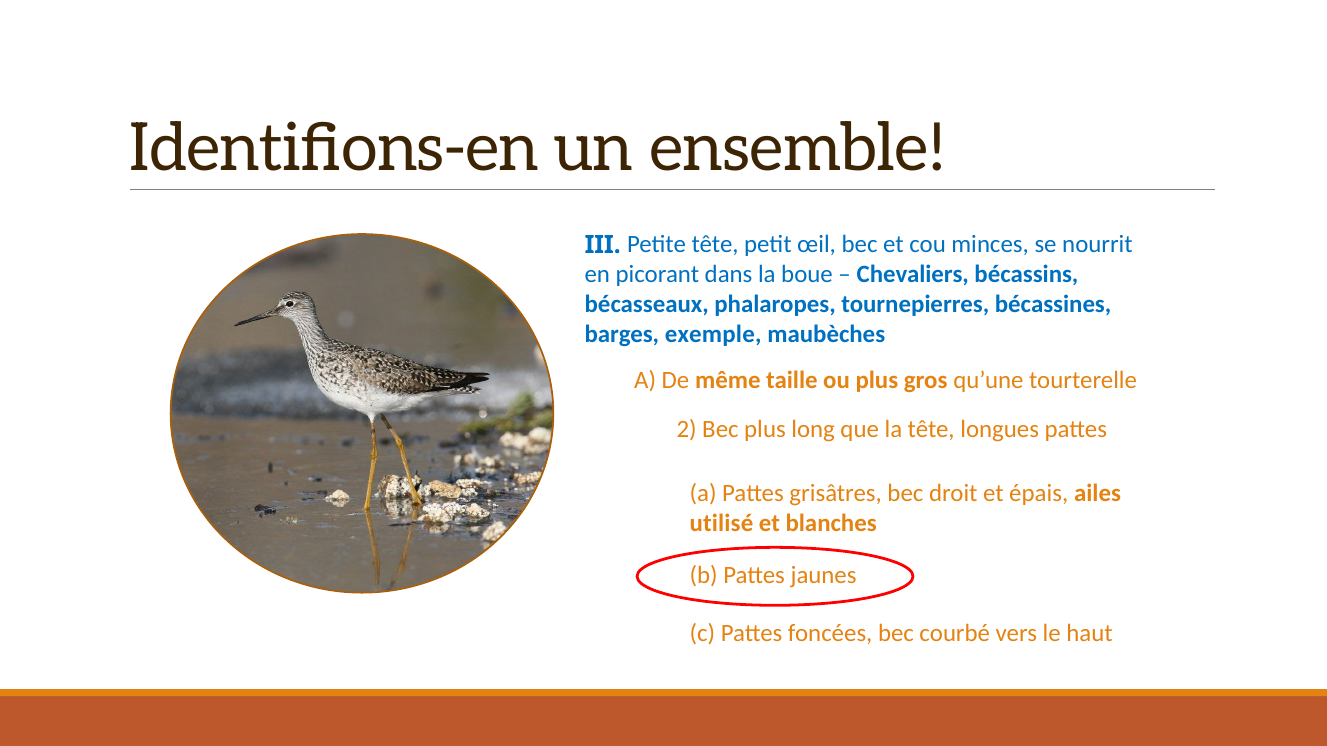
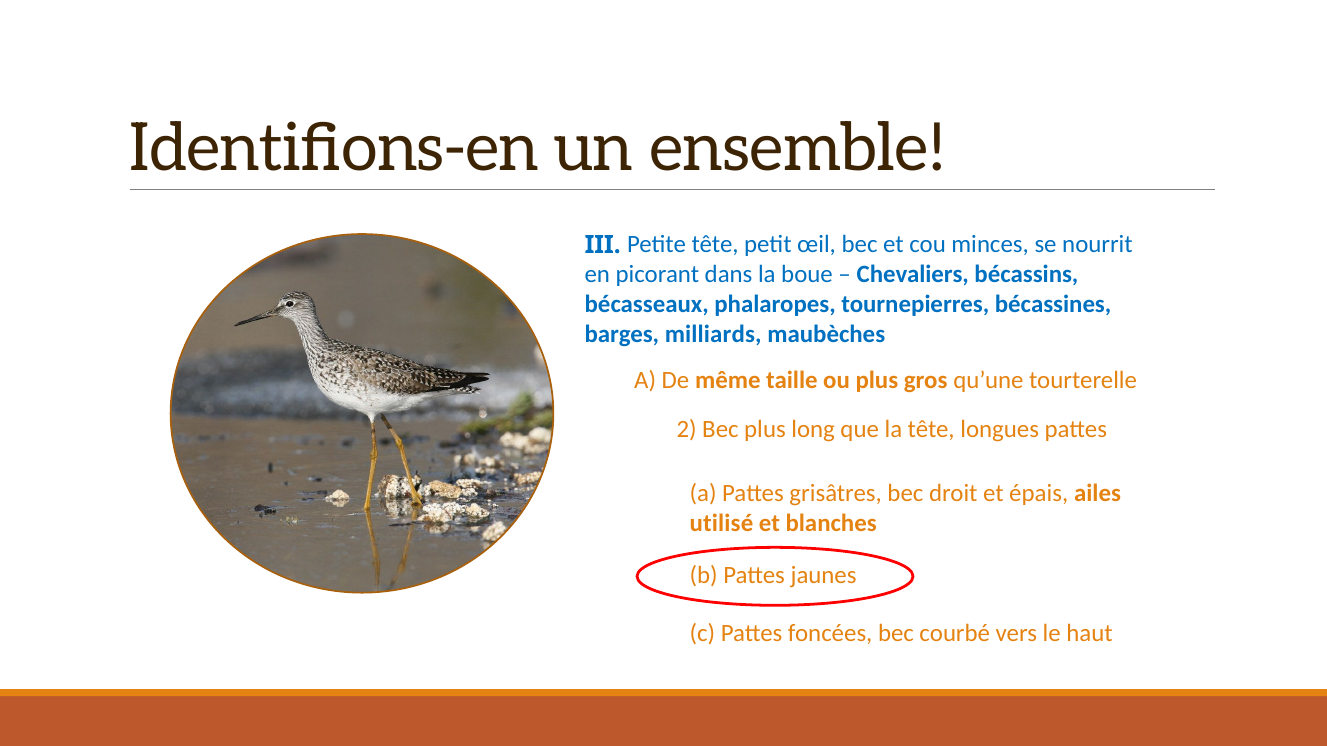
exemple: exemple -> milliards
